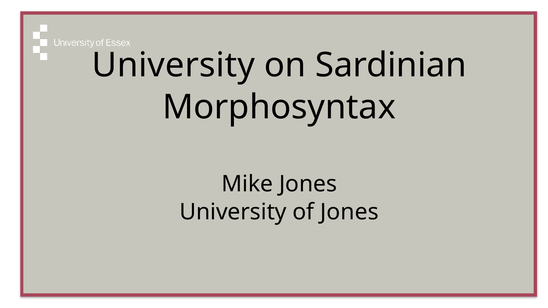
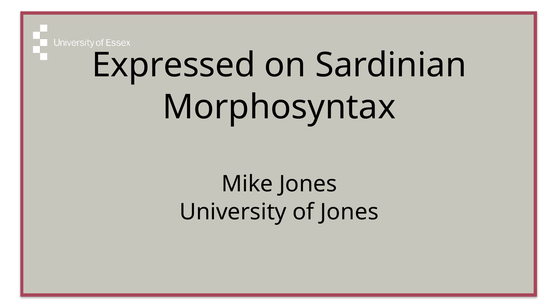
University at (173, 65): University -> Expressed
